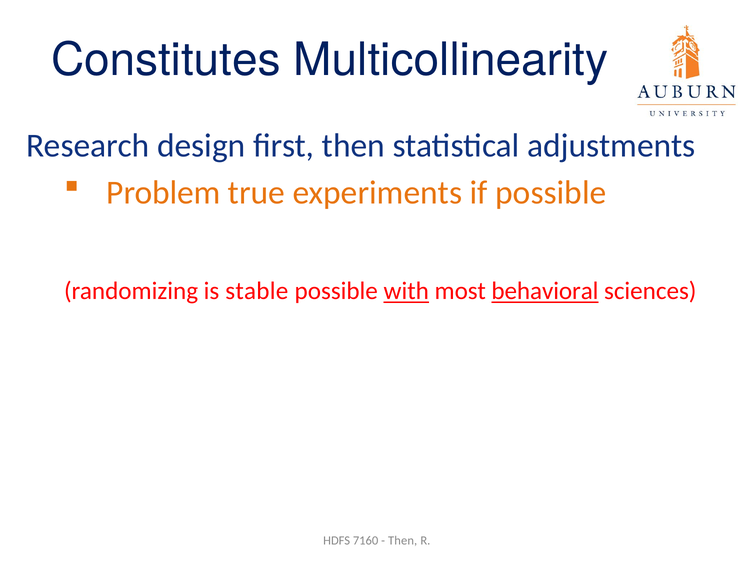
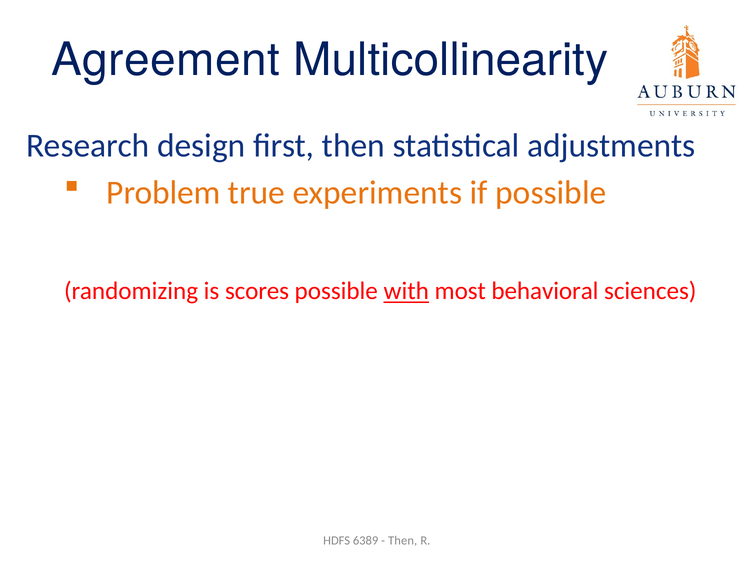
Constitutes: Constitutes -> Agreement
stable: stable -> scores
behavioral underline: present -> none
7160: 7160 -> 6389
